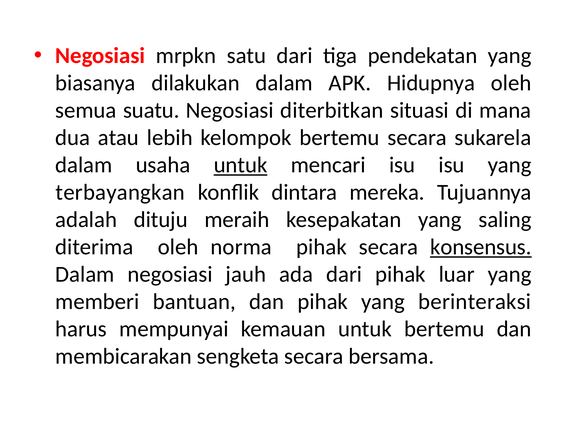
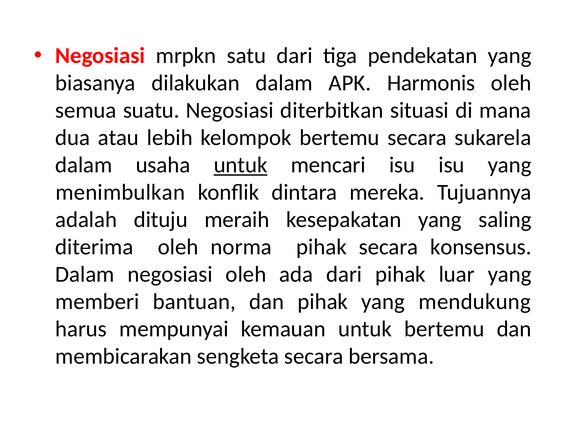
Hidupnya: Hidupnya -> Harmonis
terbayangkan: terbayangkan -> menimbulkan
konsensus underline: present -> none
negosiasi jauh: jauh -> oleh
berinteraksi: berinteraksi -> mendukung
